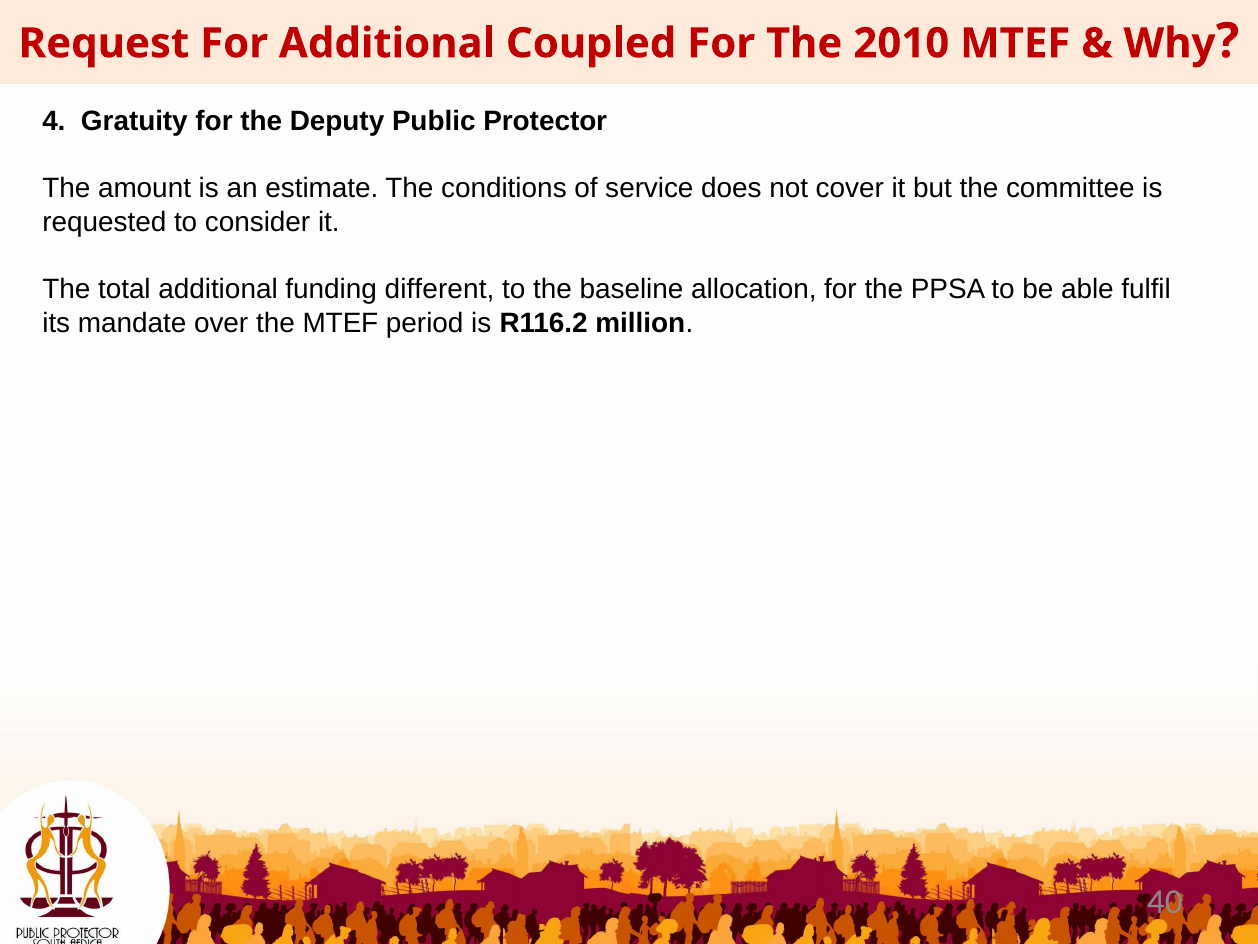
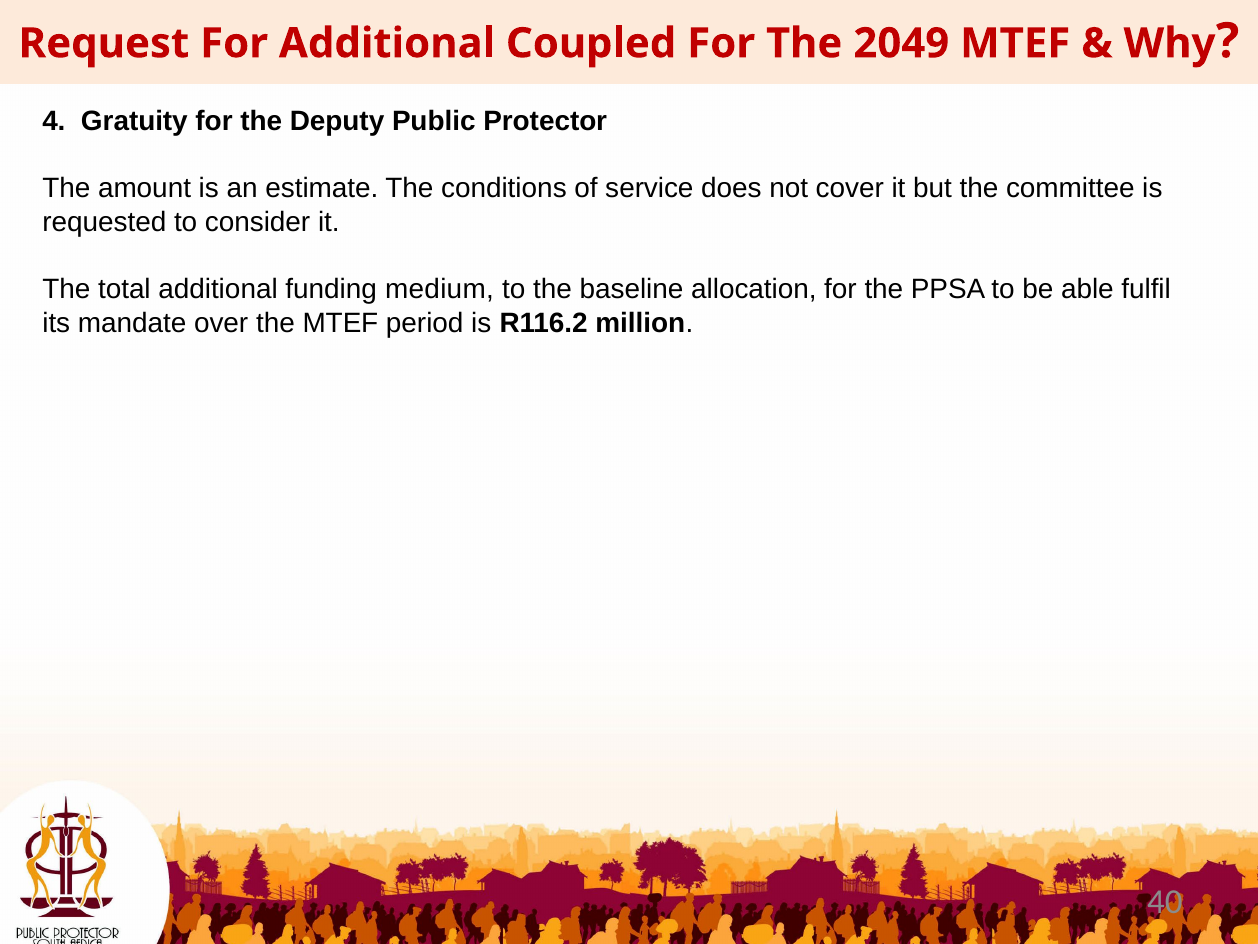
2010: 2010 -> 2049
different: different -> medium
